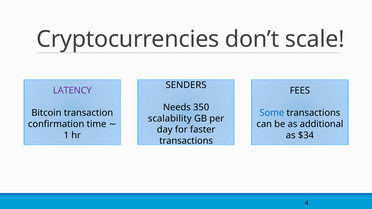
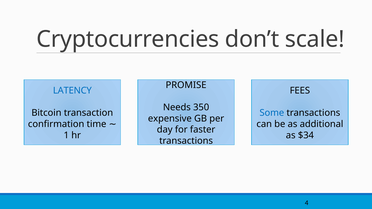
SENDERS: SENDERS -> PROMISE
LATENCY colour: purple -> blue
scalability: scalability -> expensive
